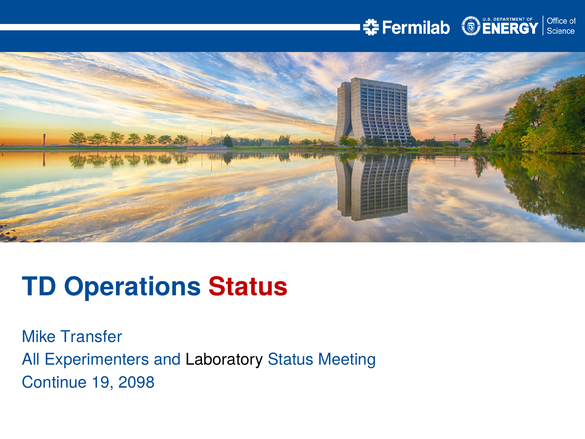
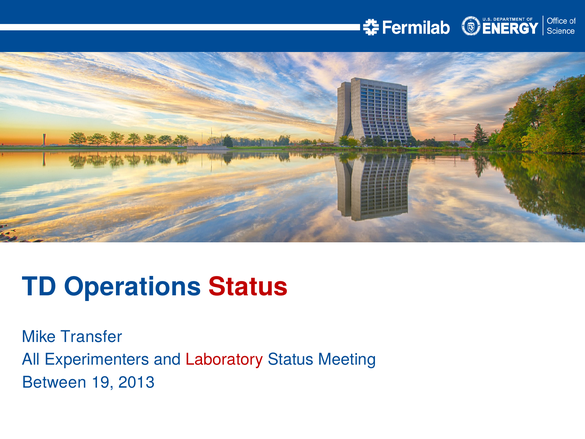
Laboratory colour: black -> red
Continue: Continue -> Between
2098: 2098 -> 2013
